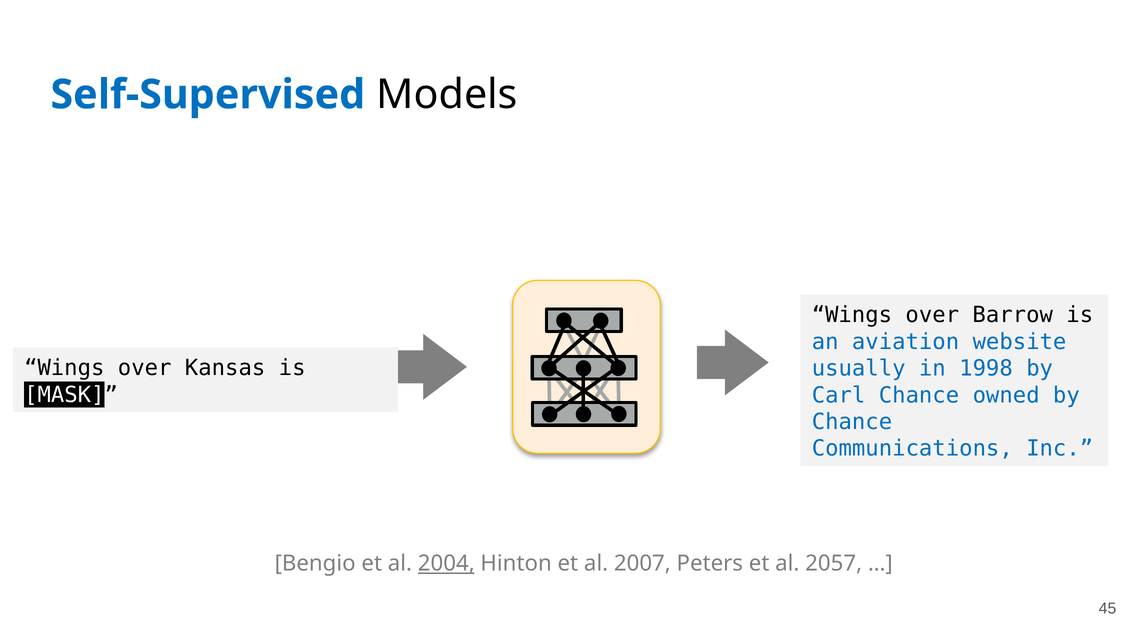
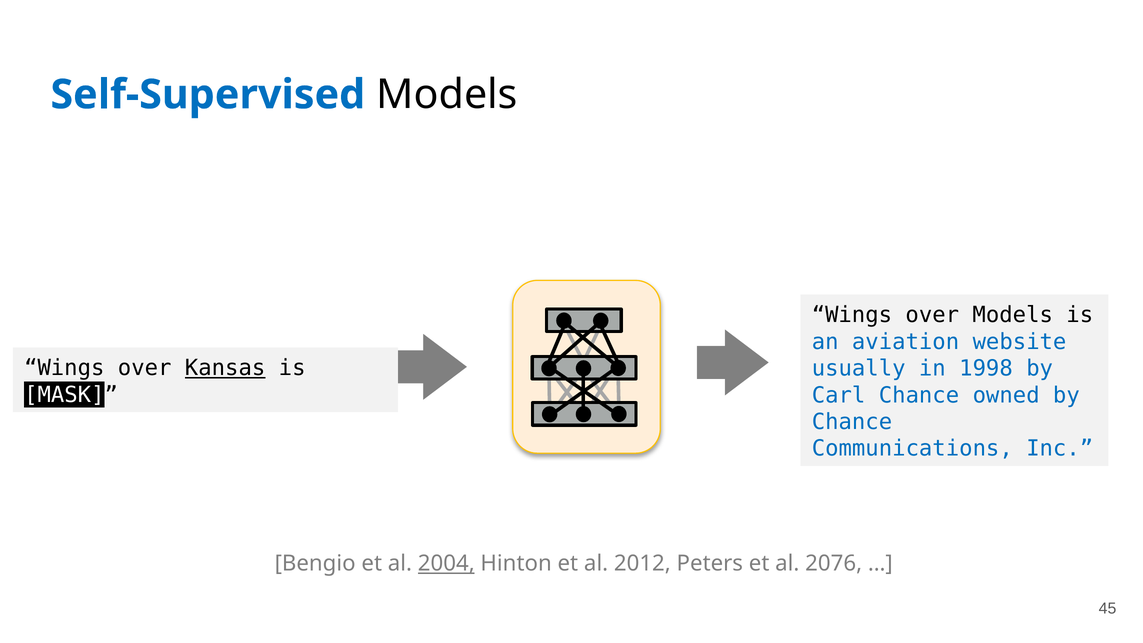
over Barrow: Barrow -> Models
Kansas underline: none -> present
2007: 2007 -> 2012
2057: 2057 -> 2076
